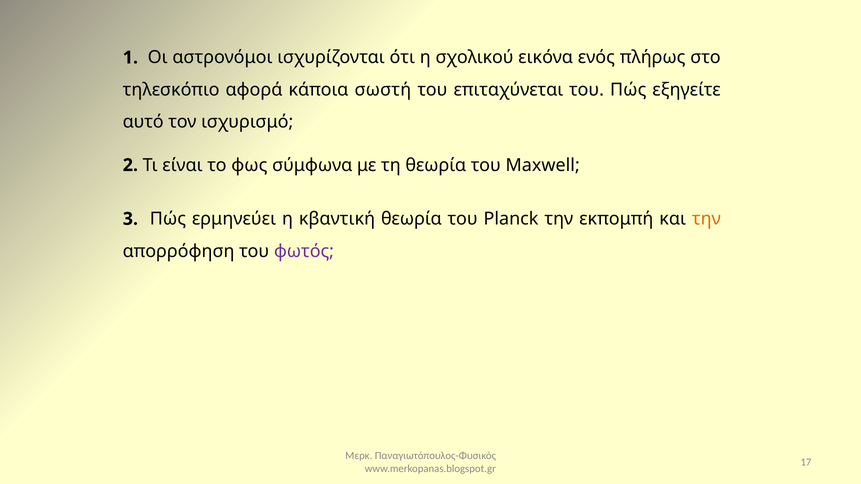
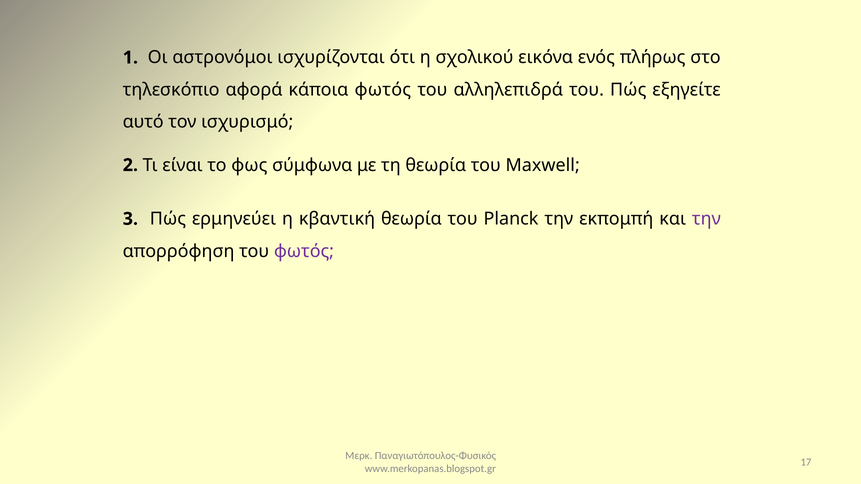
κάποια σωστή: σωστή -> φωτός
επιταχύνεται: επιταχύνεται -> αλληλεπιδρά
την at (706, 219) colour: orange -> purple
